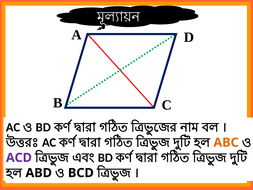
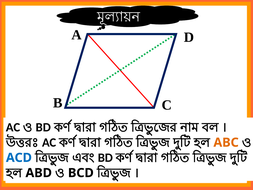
ACD colour: purple -> blue
